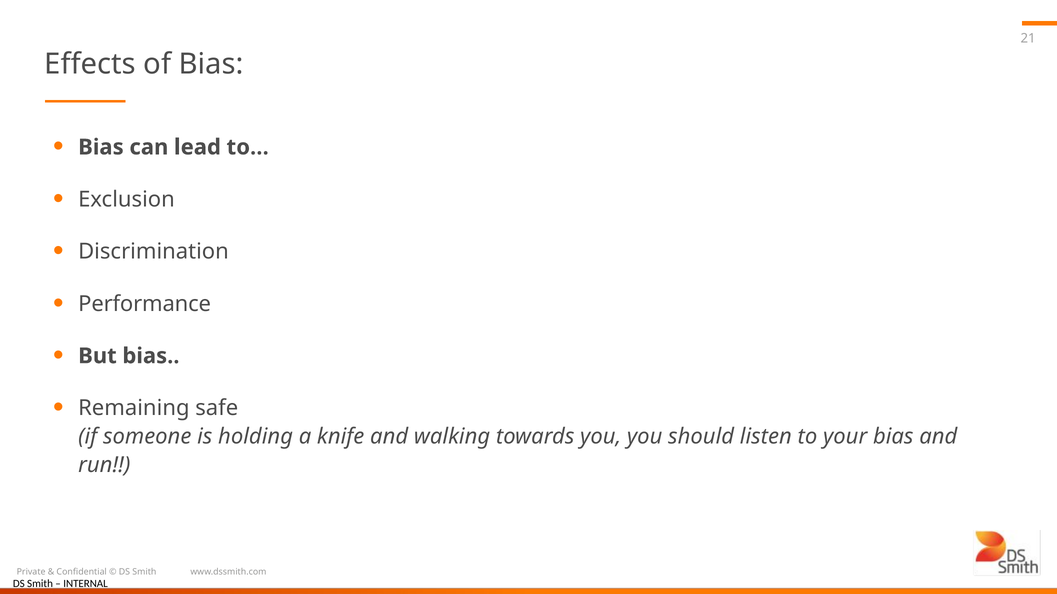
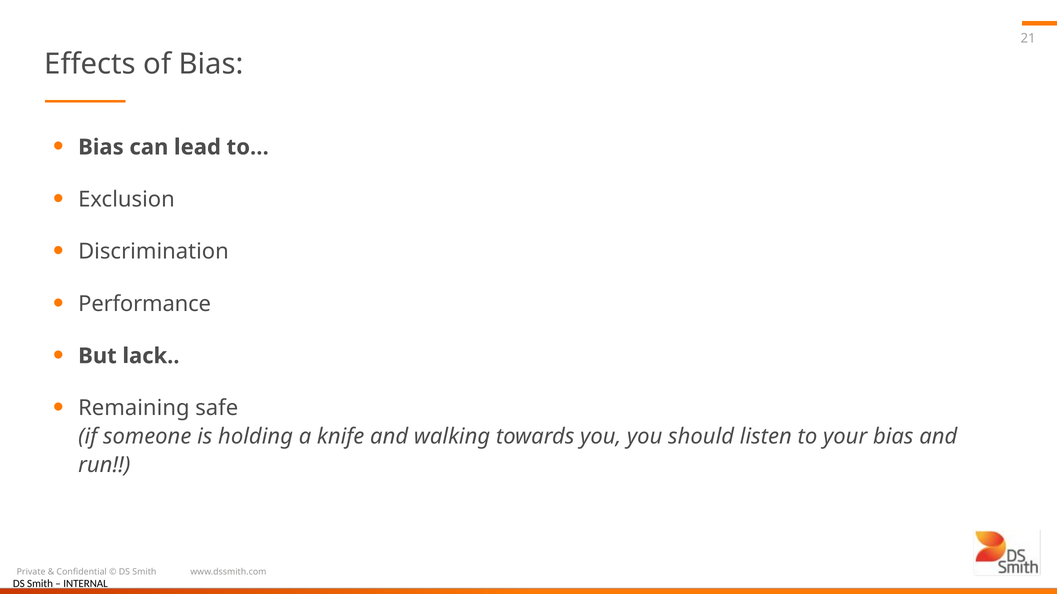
But bias: bias -> lack
